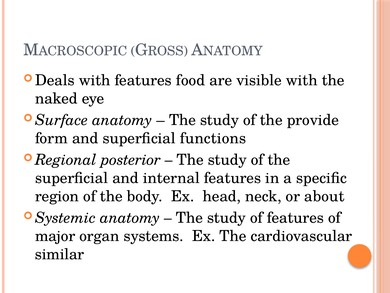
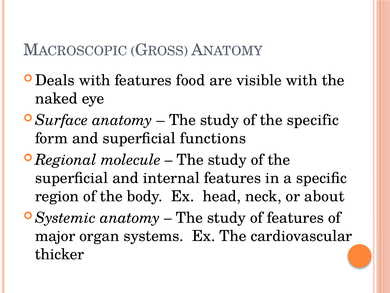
the provide: provide -> specific
posterior: posterior -> molecule
similar: similar -> thicker
